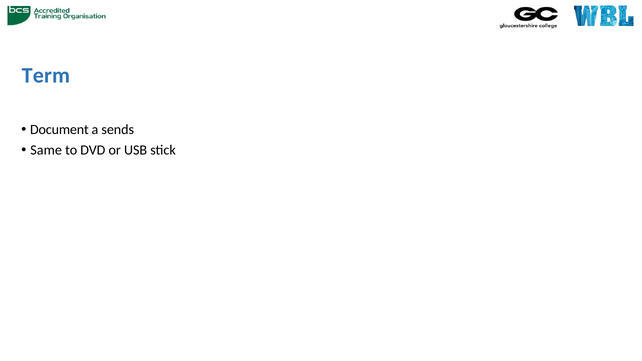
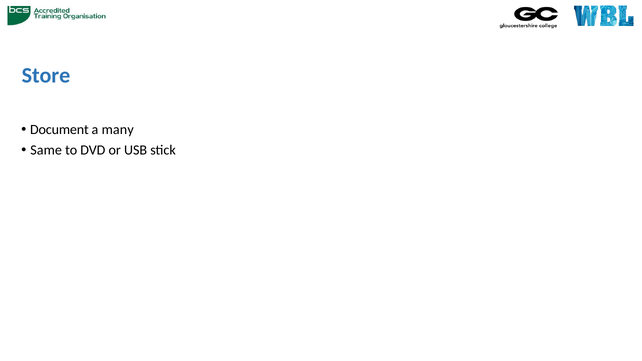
Term: Term -> Store
sends: sends -> many
